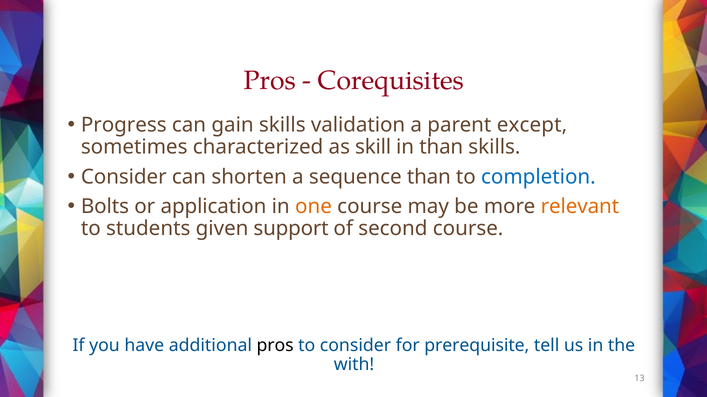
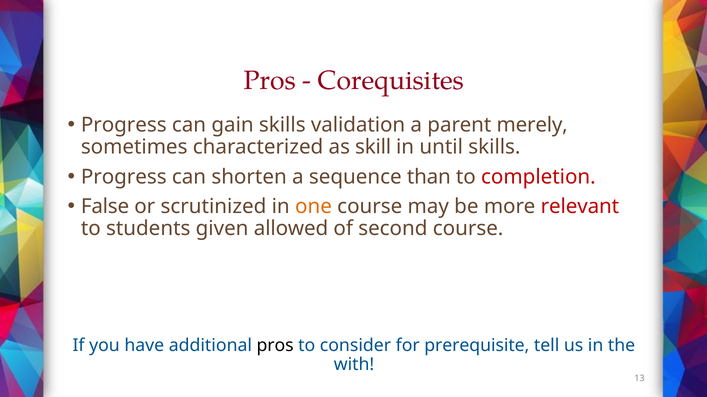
except: except -> merely
in than: than -> until
Consider at (124, 177): Consider -> Progress
completion colour: blue -> red
Bolts: Bolts -> False
application: application -> scrutinized
relevant colour: orange -> red
support: support -> allowed
